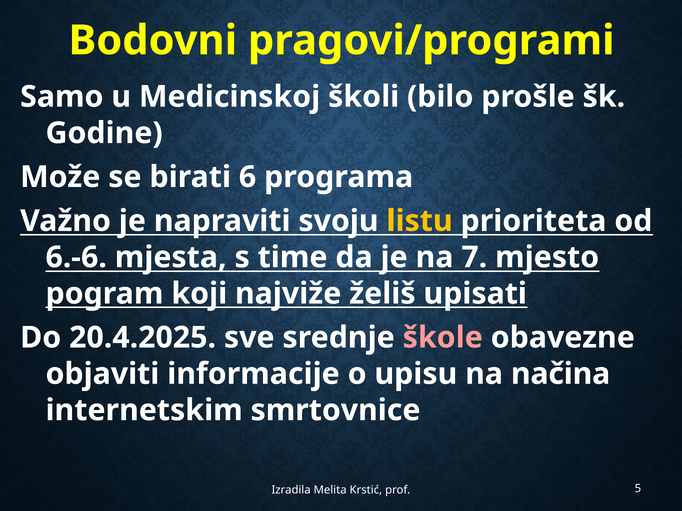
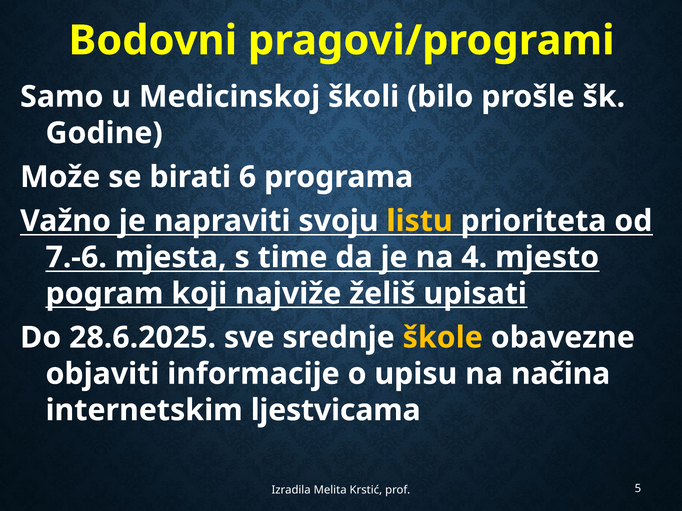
6.-6: 6.-6 -> 7.-6
7: 7 -> 4
20.4.2025: 20.4.2025 -> 28.6.2025
škole colour: pink -> yellow
smrtovnice: smrtovnice -> ljestvicama
